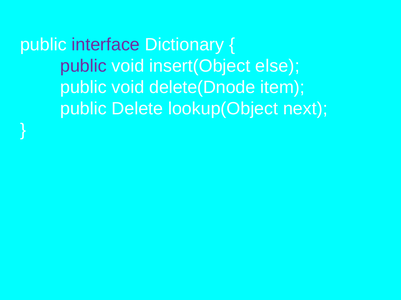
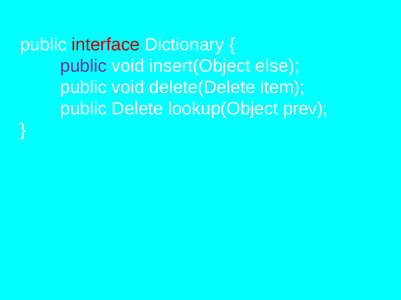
interface colour: purple -> red
delete(Dnode: delete(Dnode -> delete(Delete
next: next -> prev
